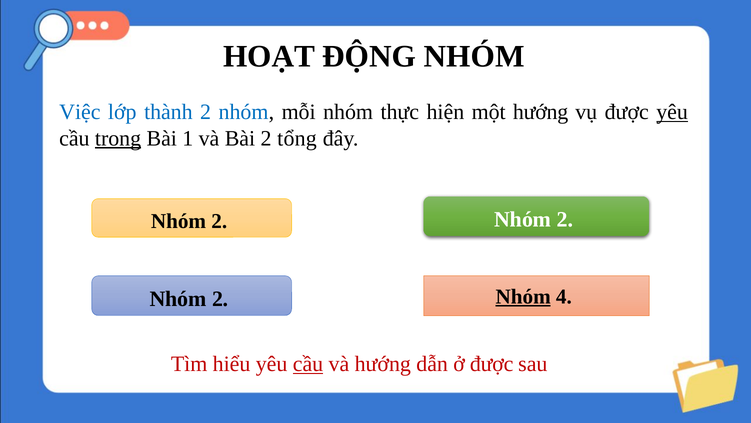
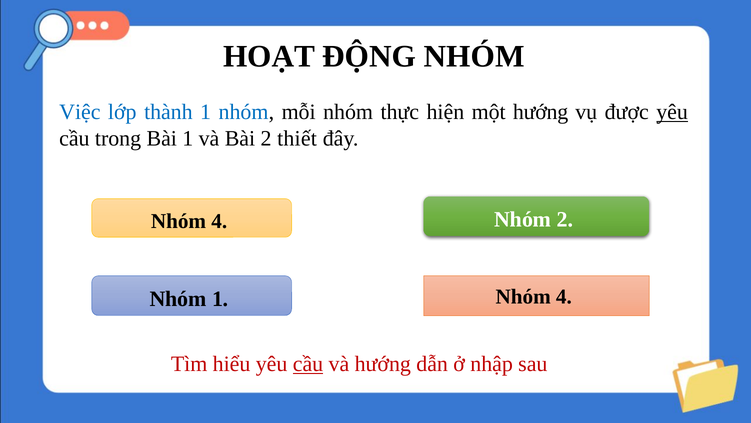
thành 2: 2 -> 1
trong underline: present -> none
tổng: tổng -> thiết
2 at (219, 221): 2 -> 4
Nhóm at (523, 296) underline: present -> none
2 at (220, 299): 2 -> 1
ở được: được -> nhập
